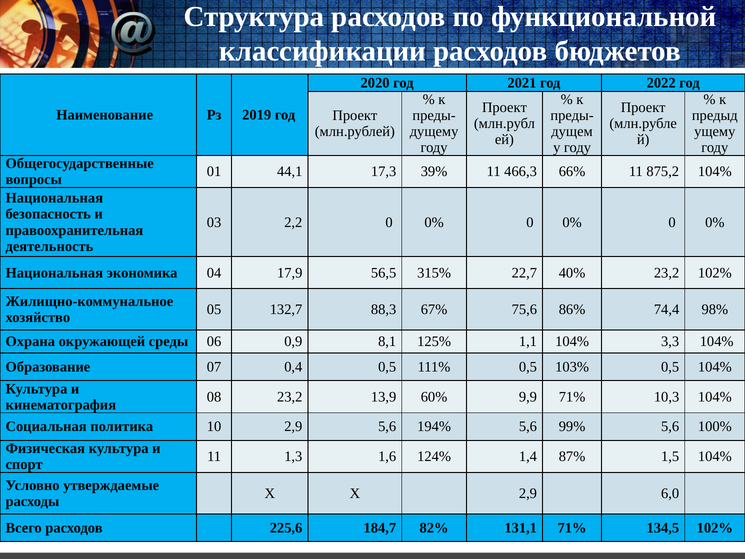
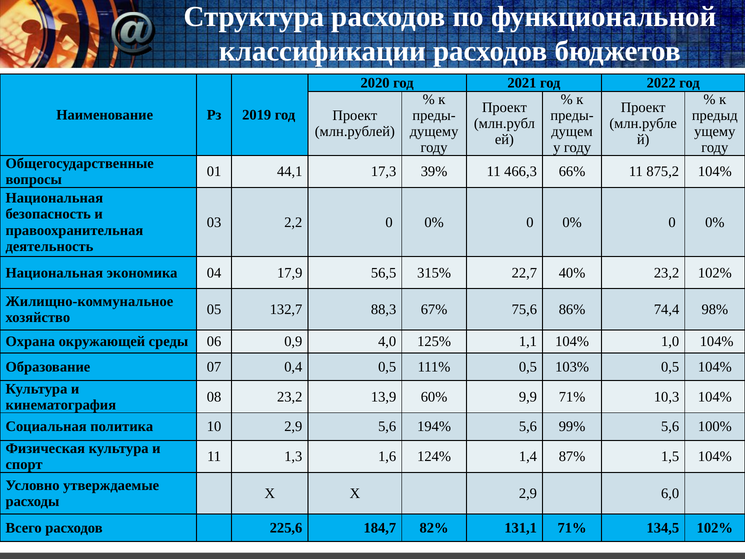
8,1: 8,1 -> 4,0
3,3: 3,3 -> 1,0
